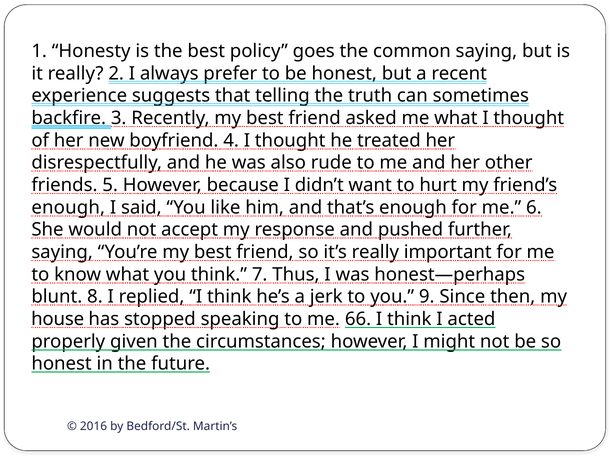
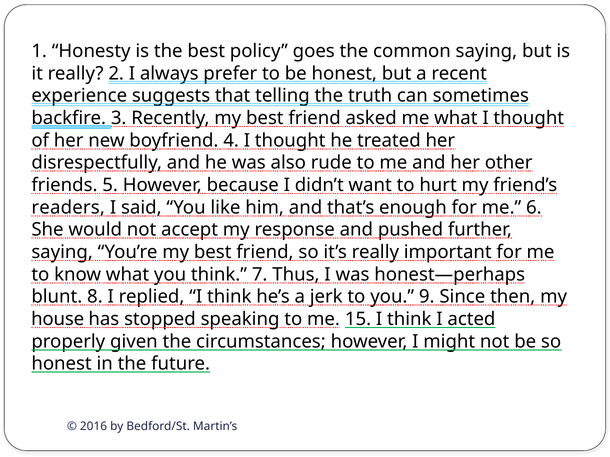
enough at (68, 208): enough -> readers
66: 66 -> 15
